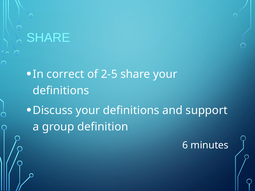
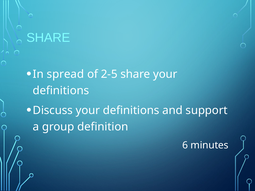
correct: correct -> spread
